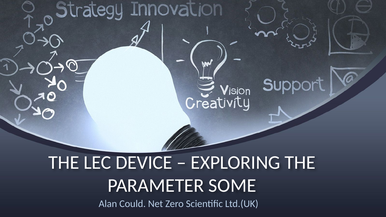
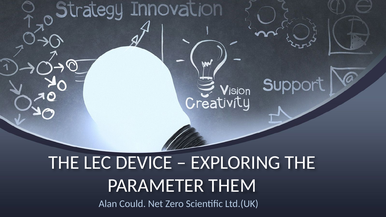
SOME: SOME -> THEM
